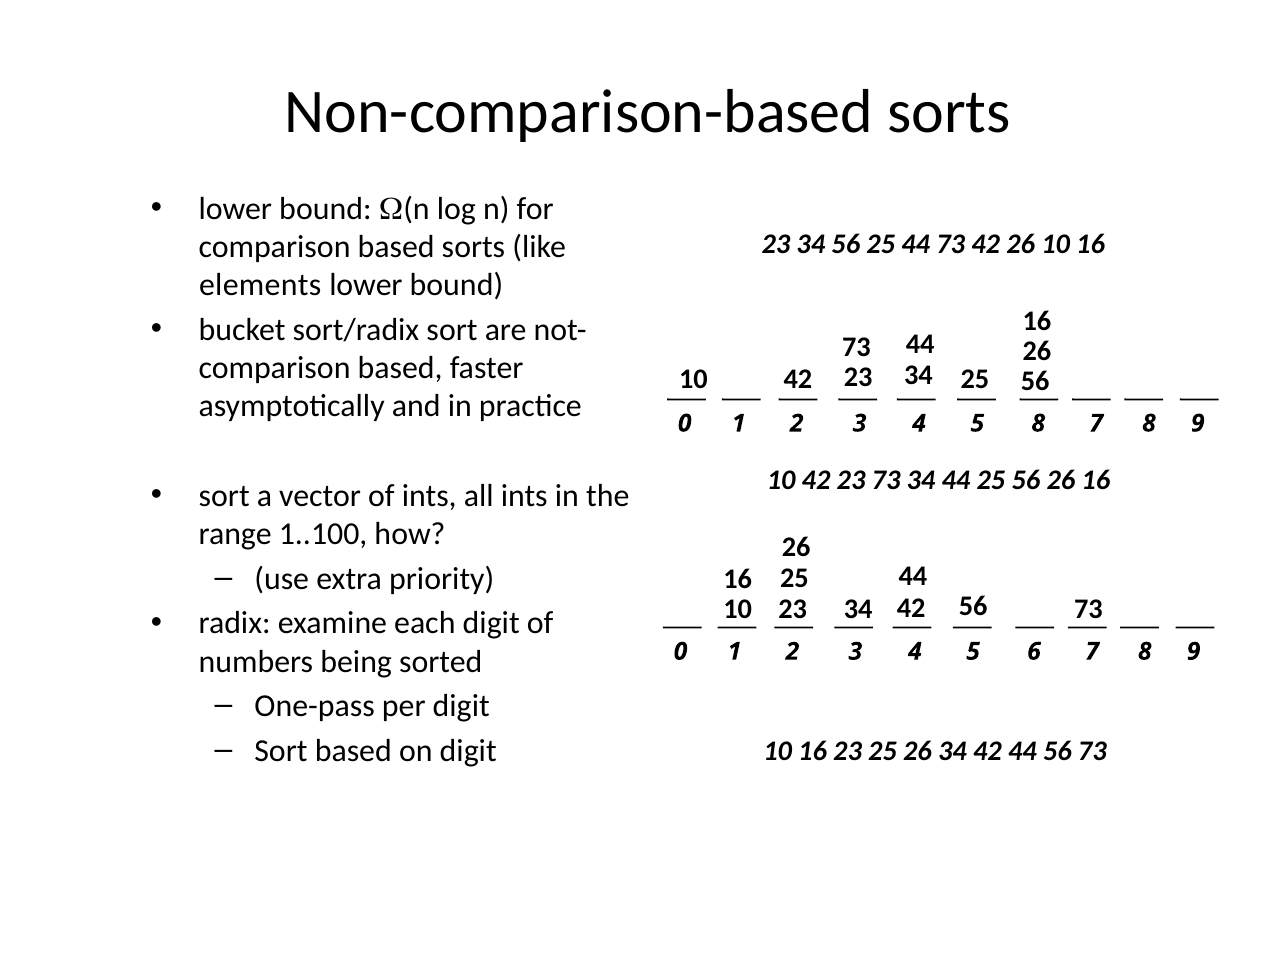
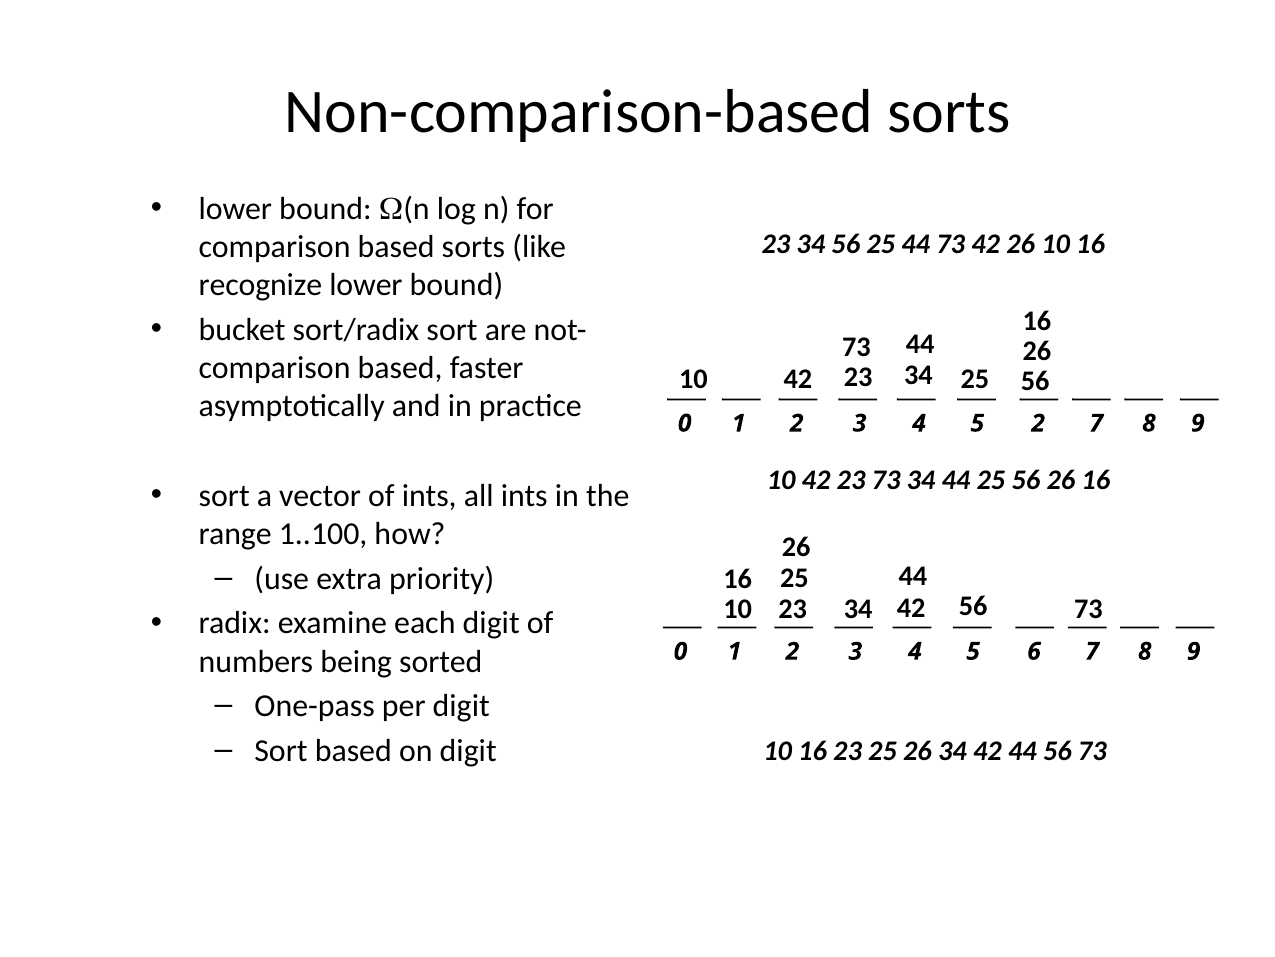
elements: elements -> recognize
5 8: 8 -> 2
